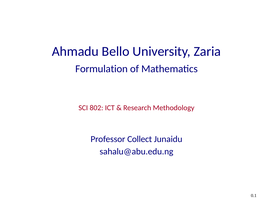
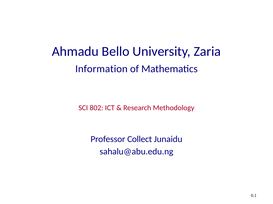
Formulation: Formulation -> Information
